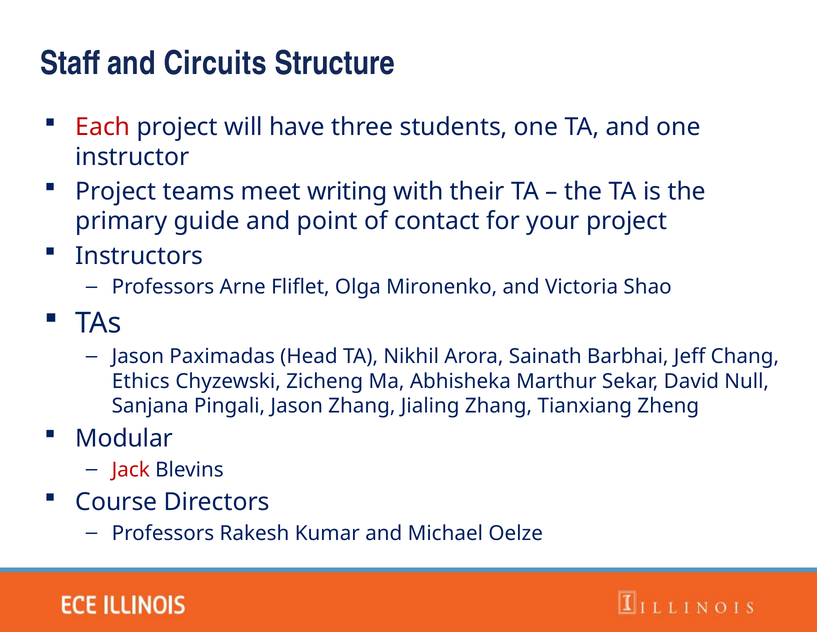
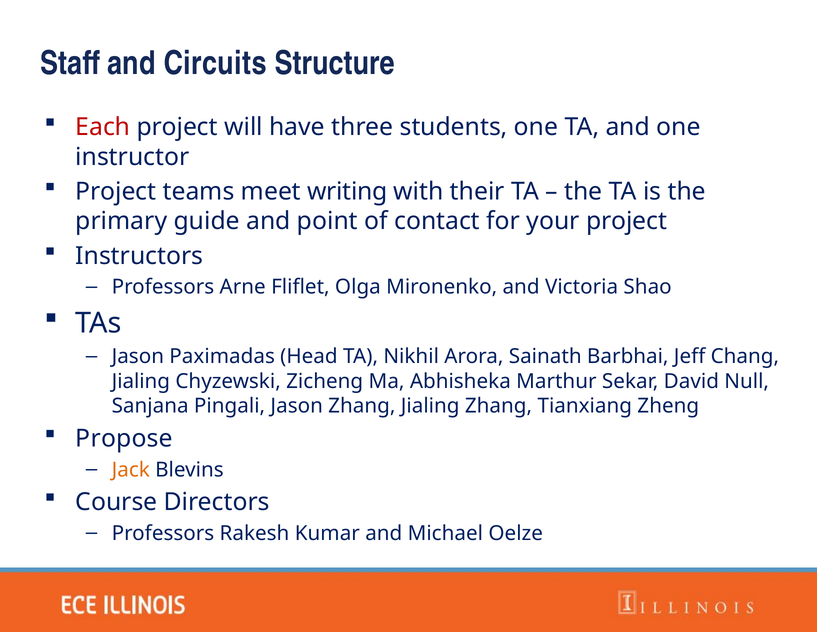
Ethics at (141, 381): Ethics -> Jialing
Modular: Modular -> Propose
Jack colour: red -> orange
